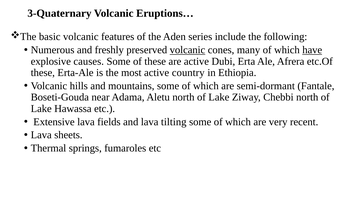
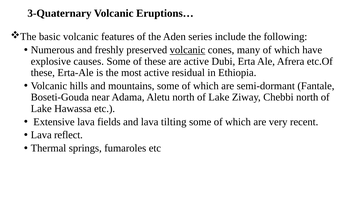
have underline: present -> none
country: country -> residual
sheets: sheets -> reflect
